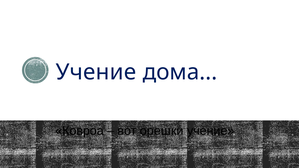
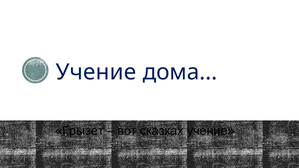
Ковроа: Ковроа -> Грызет
орешки: орешки -> сказках
